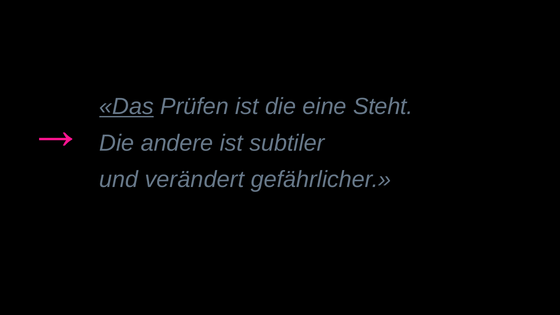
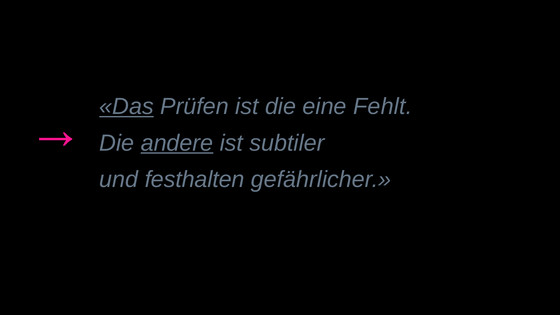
Steht: Steht -> Fehlt
andere underline: none -> present
verändert: verändert -> festhalten
